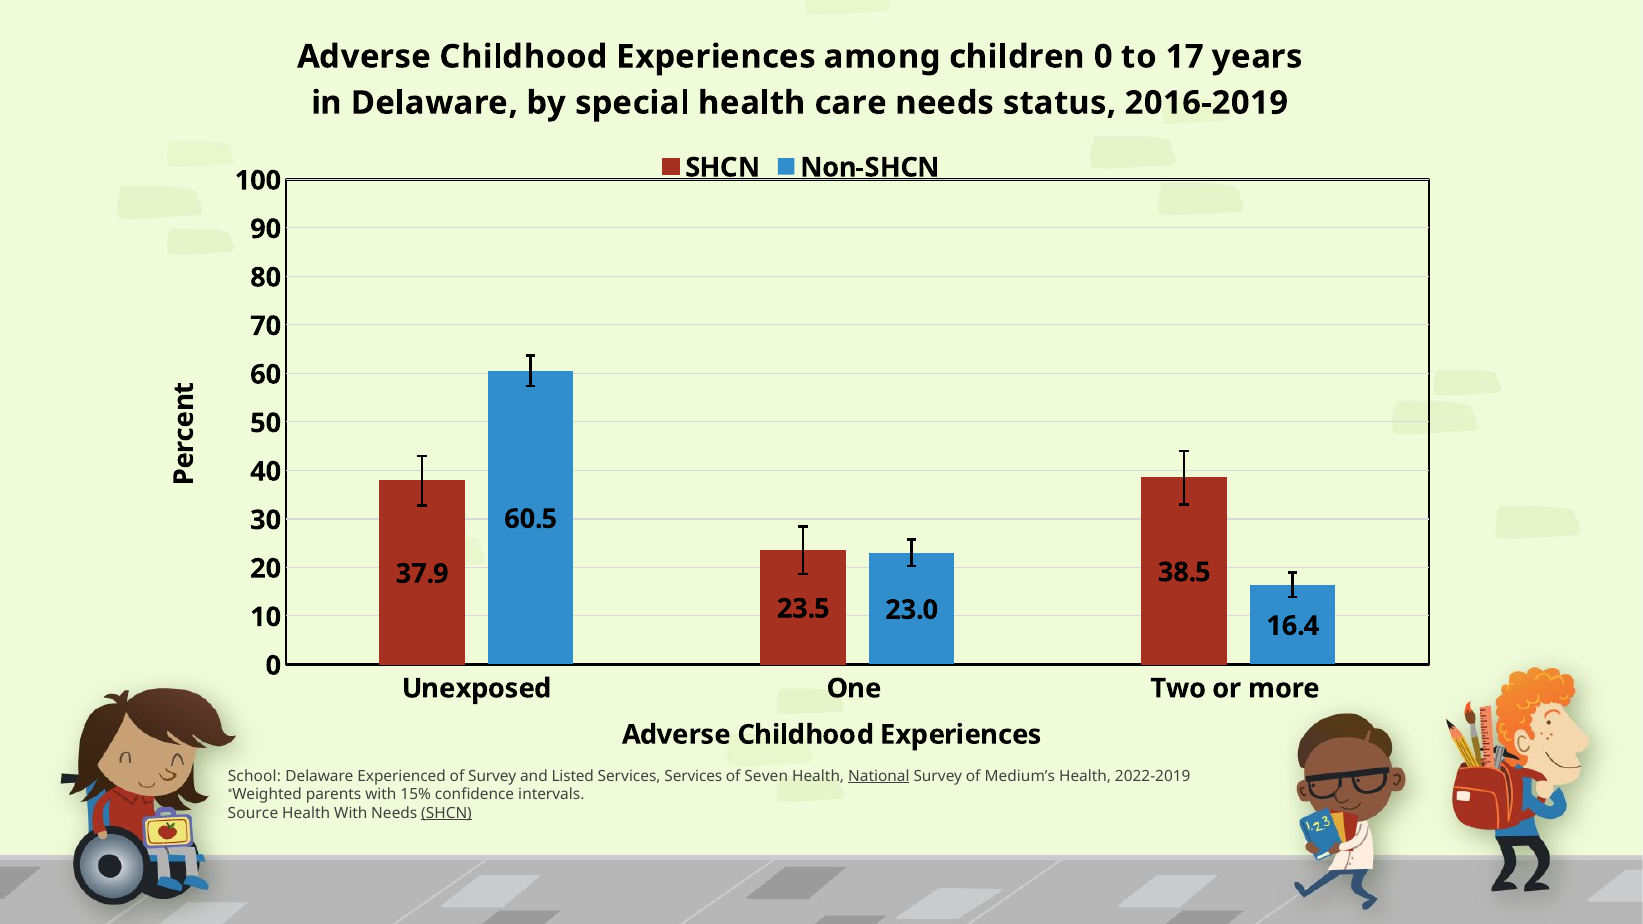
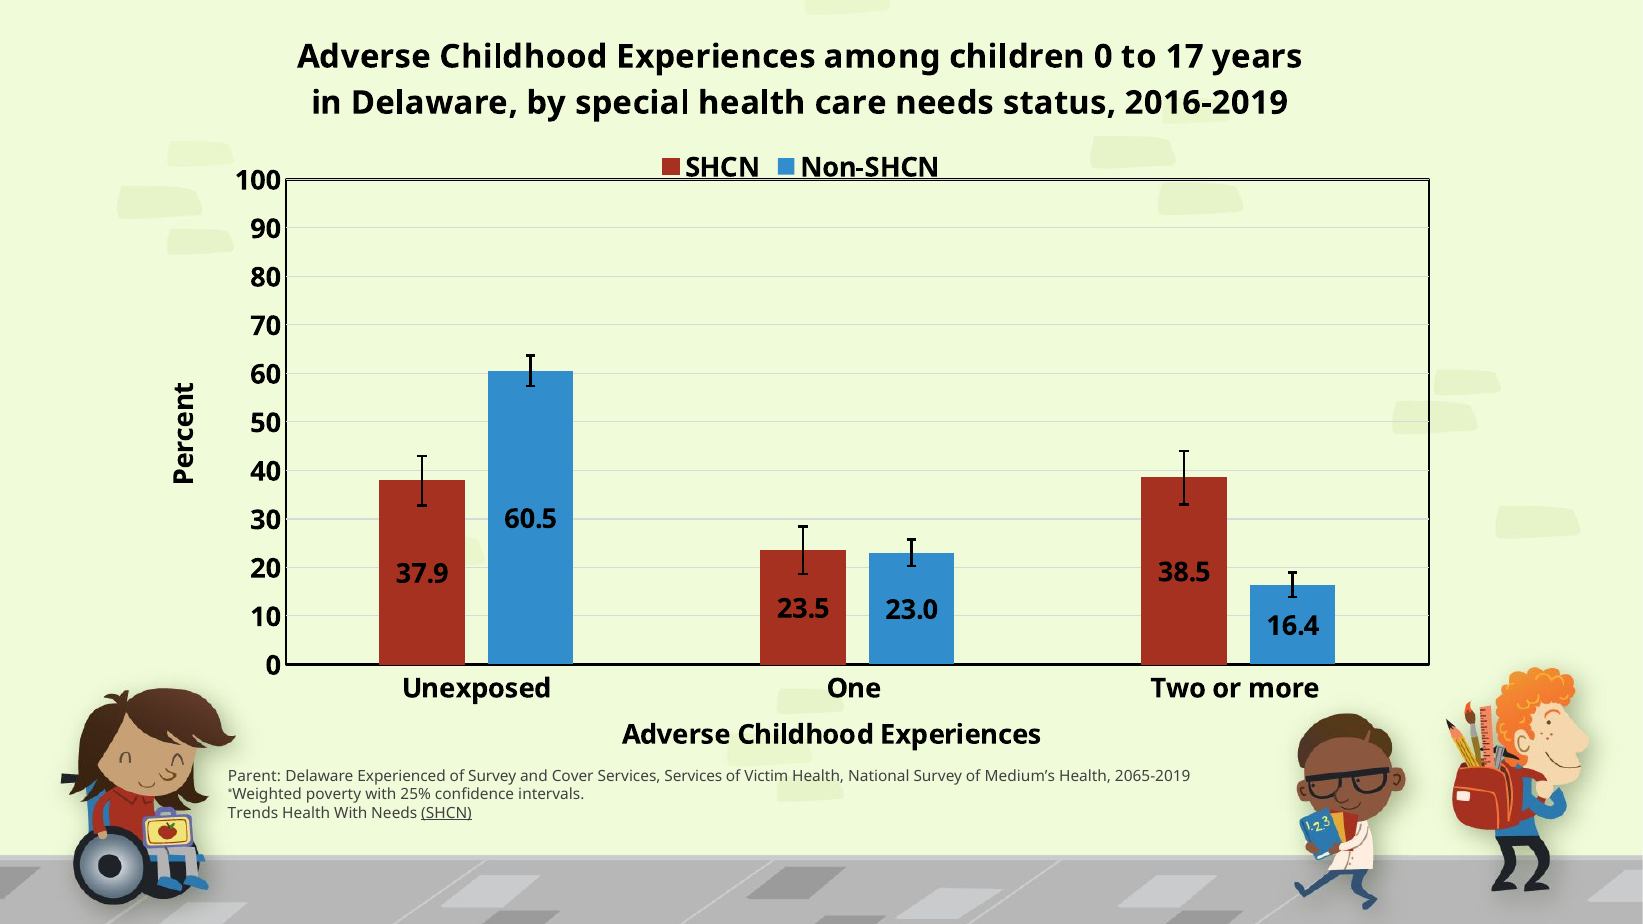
School: School -> Parent
Listed: Listed -> Cover
Seven: Seven -> Victim
National underline: present -> none
2022-2019: 2022-2019 -> 2065-2019
parents: parents -> poverty
15%: 15% -> 25%
Source: Source -> Trends
